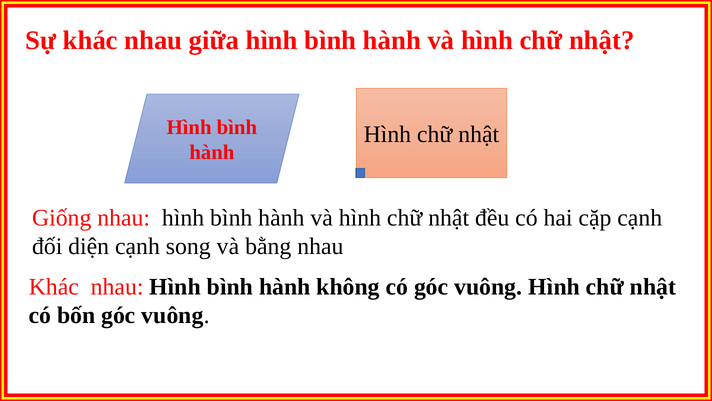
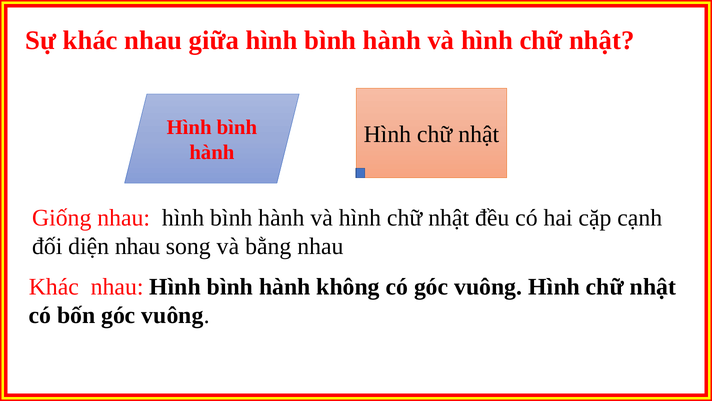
diện cạnh: cạnh -> nhau
